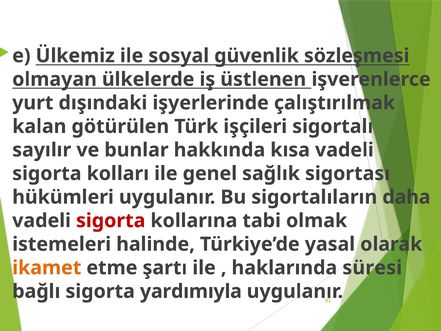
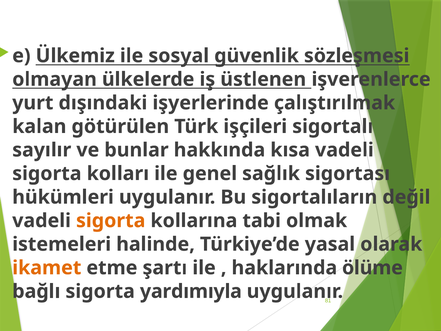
daha: daha -> değil
sigorta at (111, 221) colour: red -> orange
süresi: süresi -> ölüme
